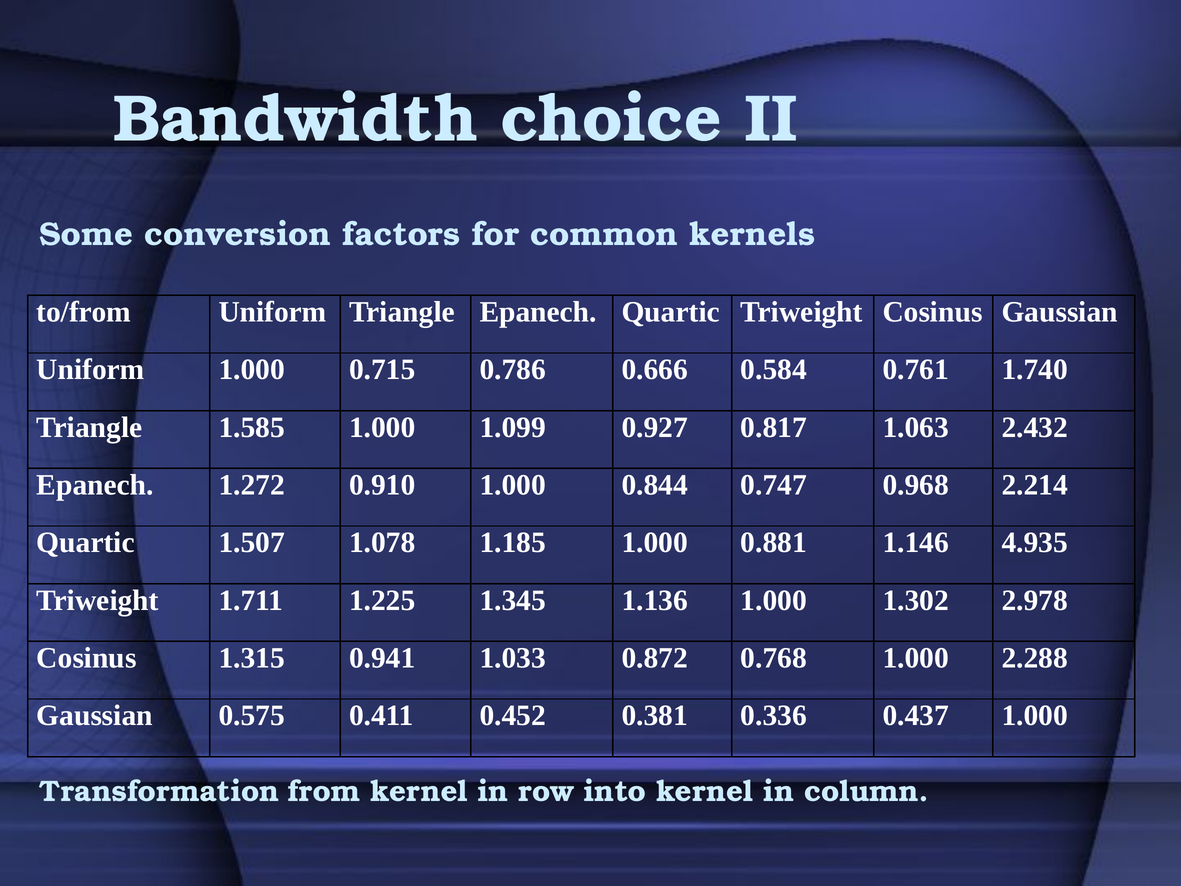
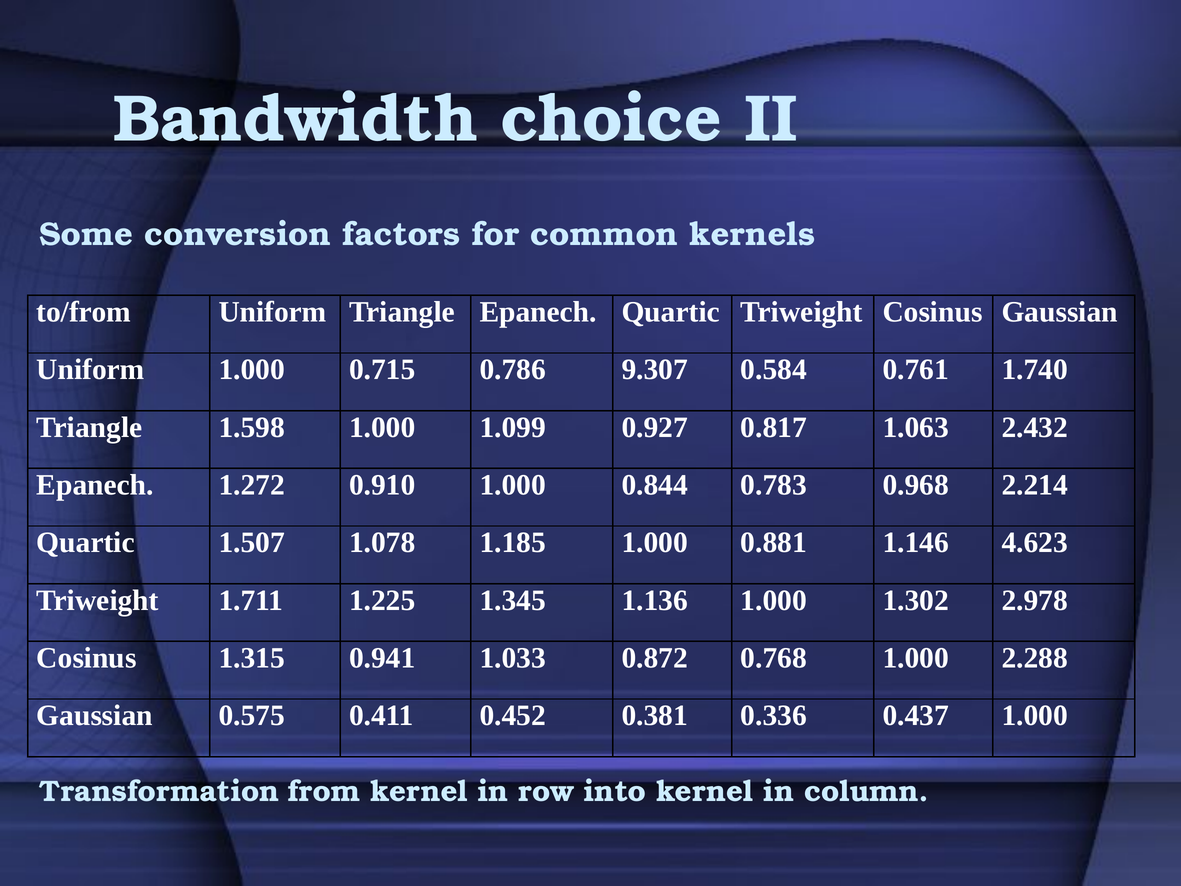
0.666: 0.666 -> 9.307
1.585: 1.585 -> 1.598
0.747: 0.747 -> 0.783
4.935: 4.935 -> 4.623
